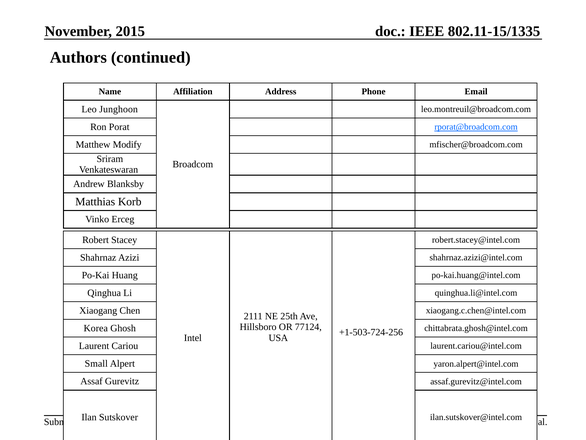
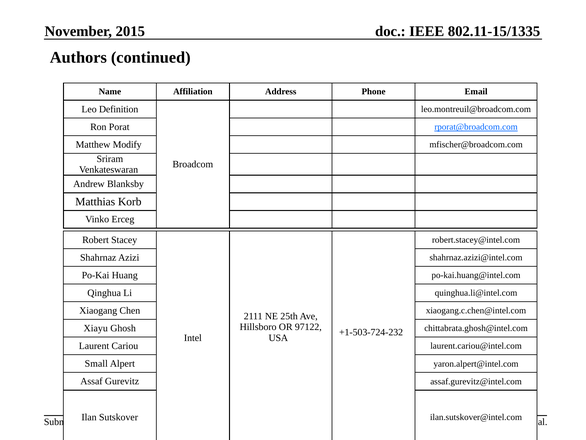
Junghoon: Junghoon -> Definition
77124: 77124 -> 97122
Korea: Korea -> Xiayu
+1-503-724-256: +1-503-724-256 -> +1-503-724-232
